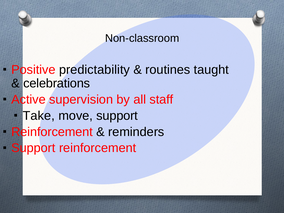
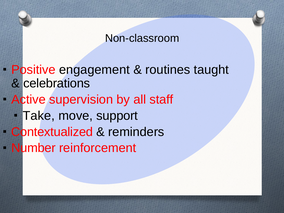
predictability: predictability -> engagement
Reinforcement at (52, 132): Reinforcement -> Contextualized
Support at (33, 148): Support -> Number
